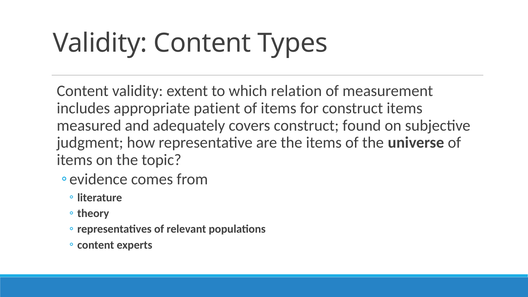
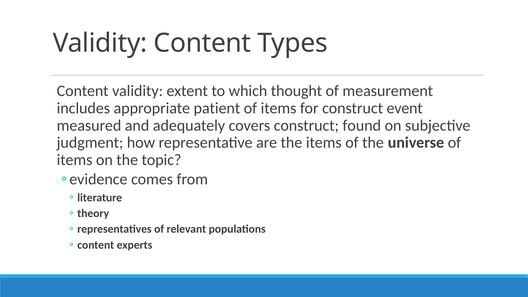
relation: relation -> thought
construct items: items -> event
